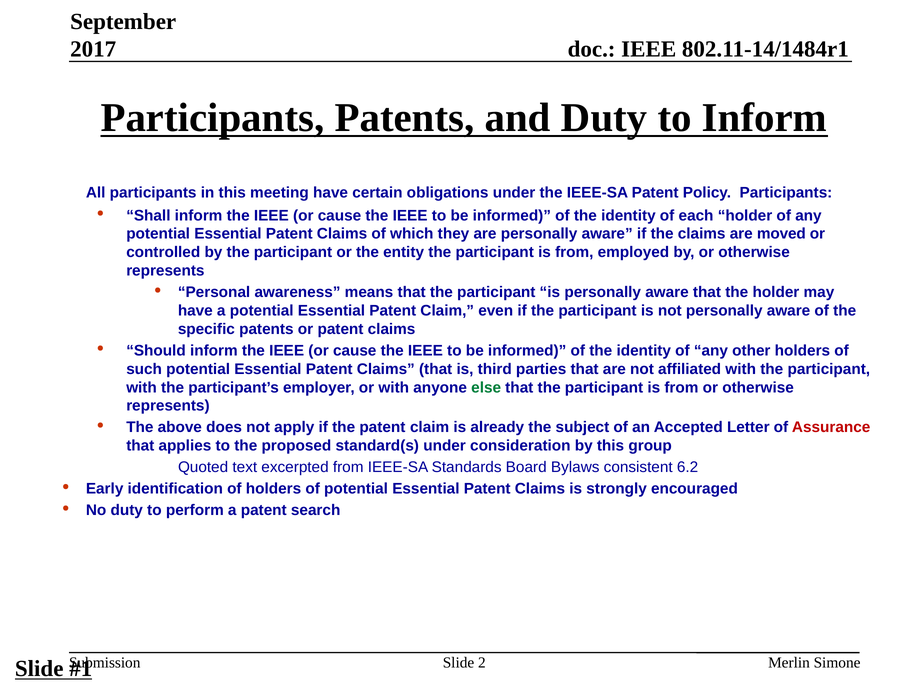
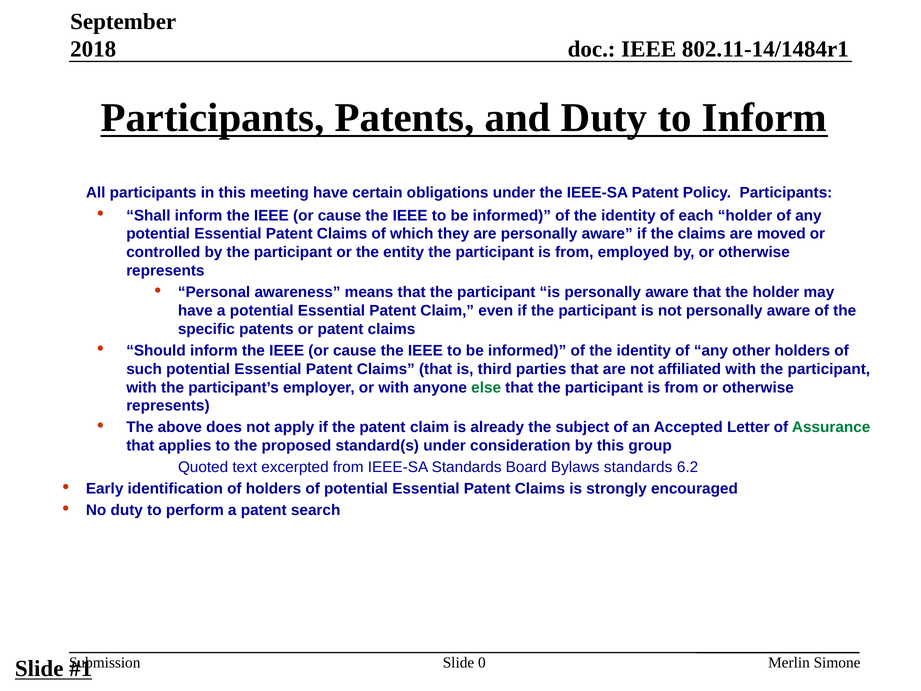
2017: 2017 -> 2018
Assurance colour: red -> green
Bylaws consistent: consistent -> standards
2: 2 -> 0
